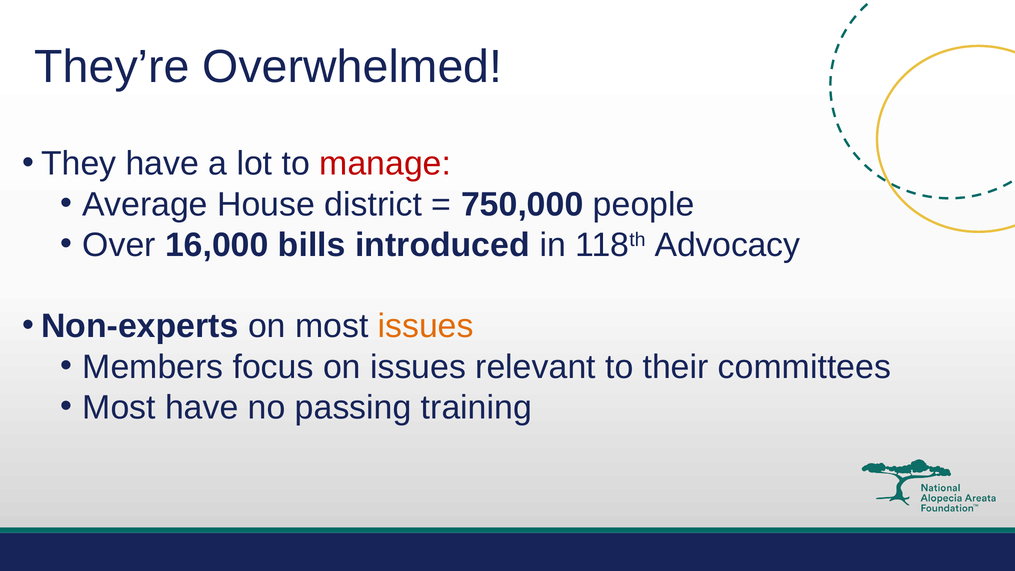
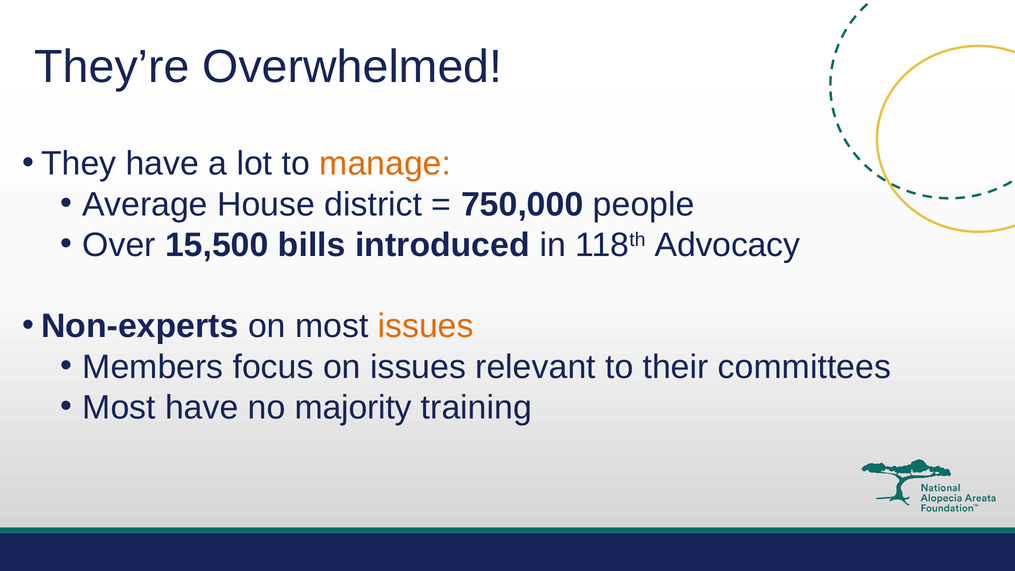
manage colour: red -> orange
16,000: 16,000 -> 15,500
passing: passing -> majority
